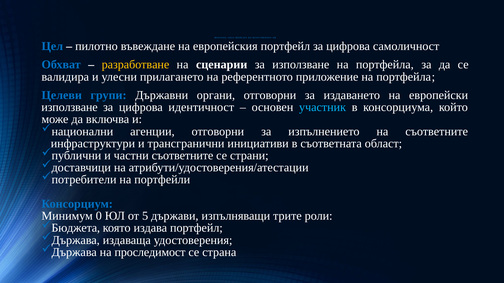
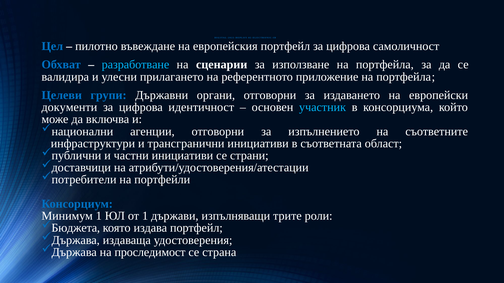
разработване colour: yellow -> light blue
използване at (69, 107): използване -> документи
частни съответните: съответните -> инициативи
Минимум 0: 0 -> 1
от 5: 5 -> 1
